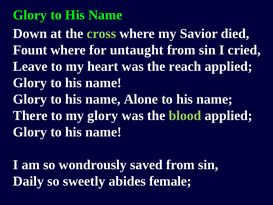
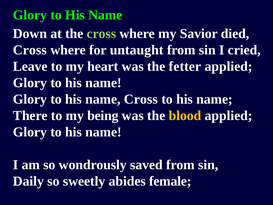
Fount at (30, 50): Fount -> Cross
reach: reach -> fetter
name Alone: Alone -> Cross
my glory: glory -> being
blood colour: light green -> yellow
